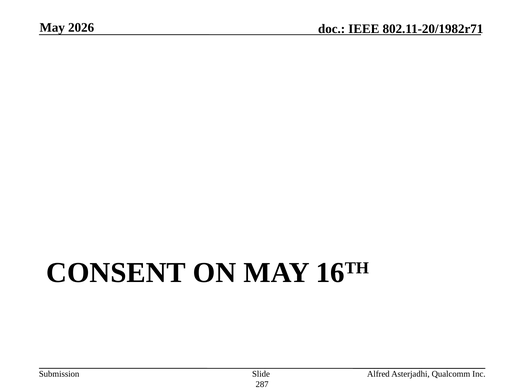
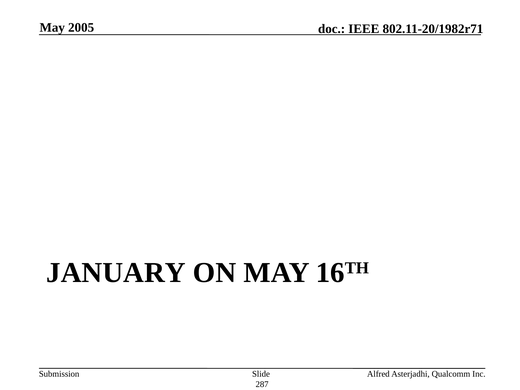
2026: 2026 -> 2005
CONSENT: CONSENT -> JANUARY
